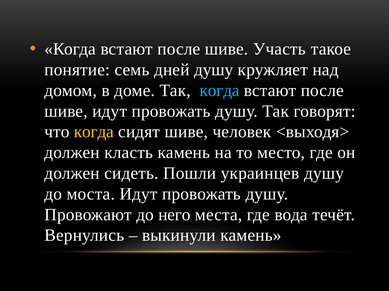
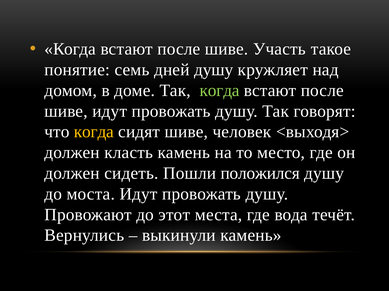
когда at (220, 91) colour: light blue -> light green
украинцев: украинцев -> положился
него: него -> этот
